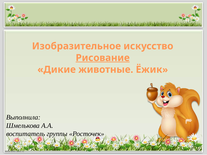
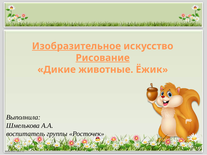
Изобразительное underline: none -> present
